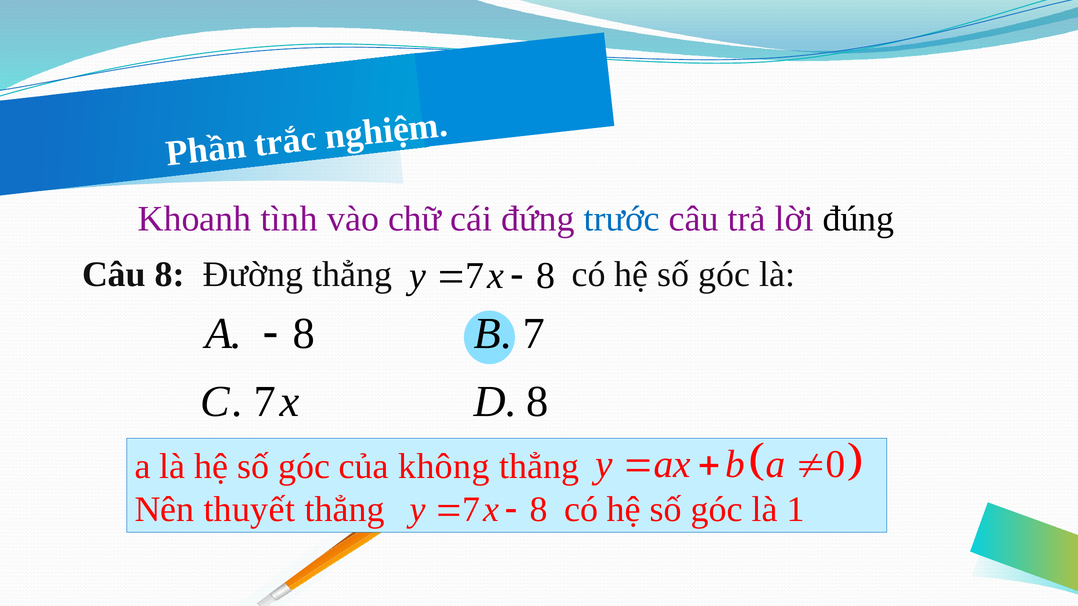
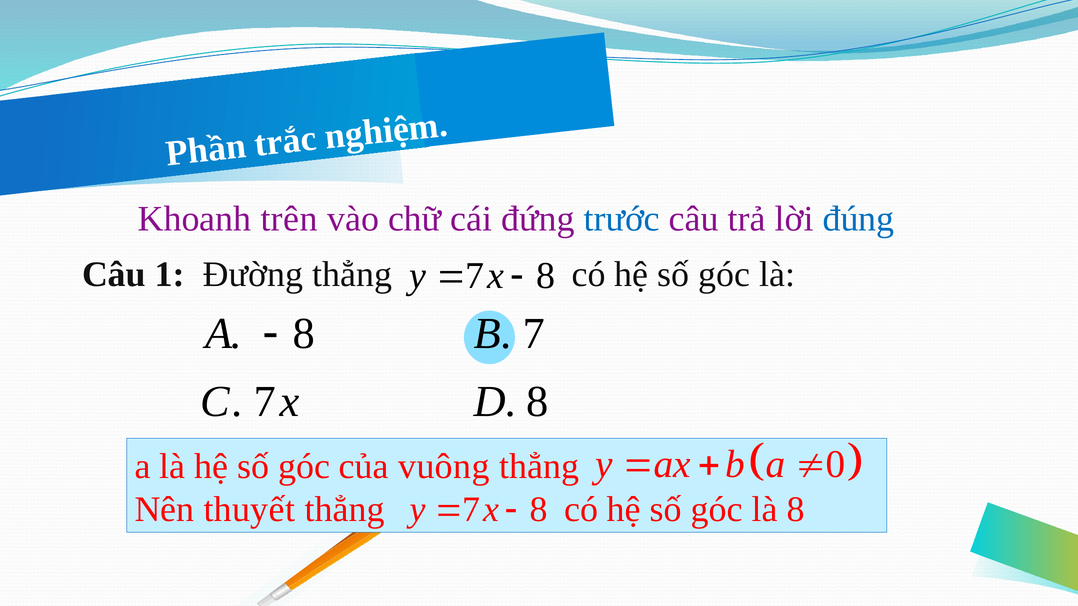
tình: tình -> trên
đúng colour: black -> blue
Câu 8: 8 -> 1
không: không -> vuông
là 1: 1 -> 8
